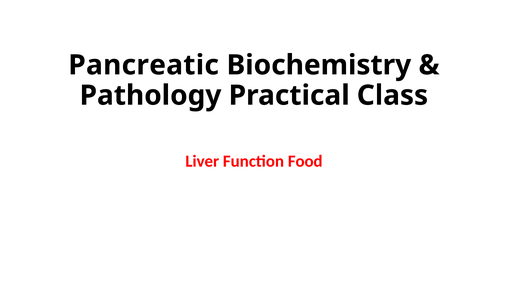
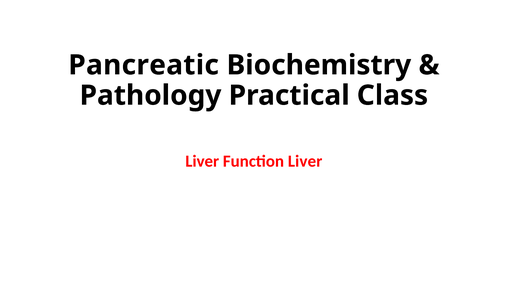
Function Food: Food -> Liver
